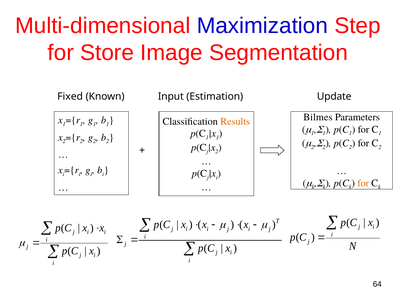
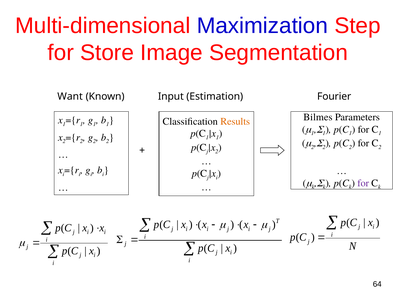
Fixed: Fixed -> Want
Update: Update -> Fourier
for at (363, 183) colour: orange -> purple
